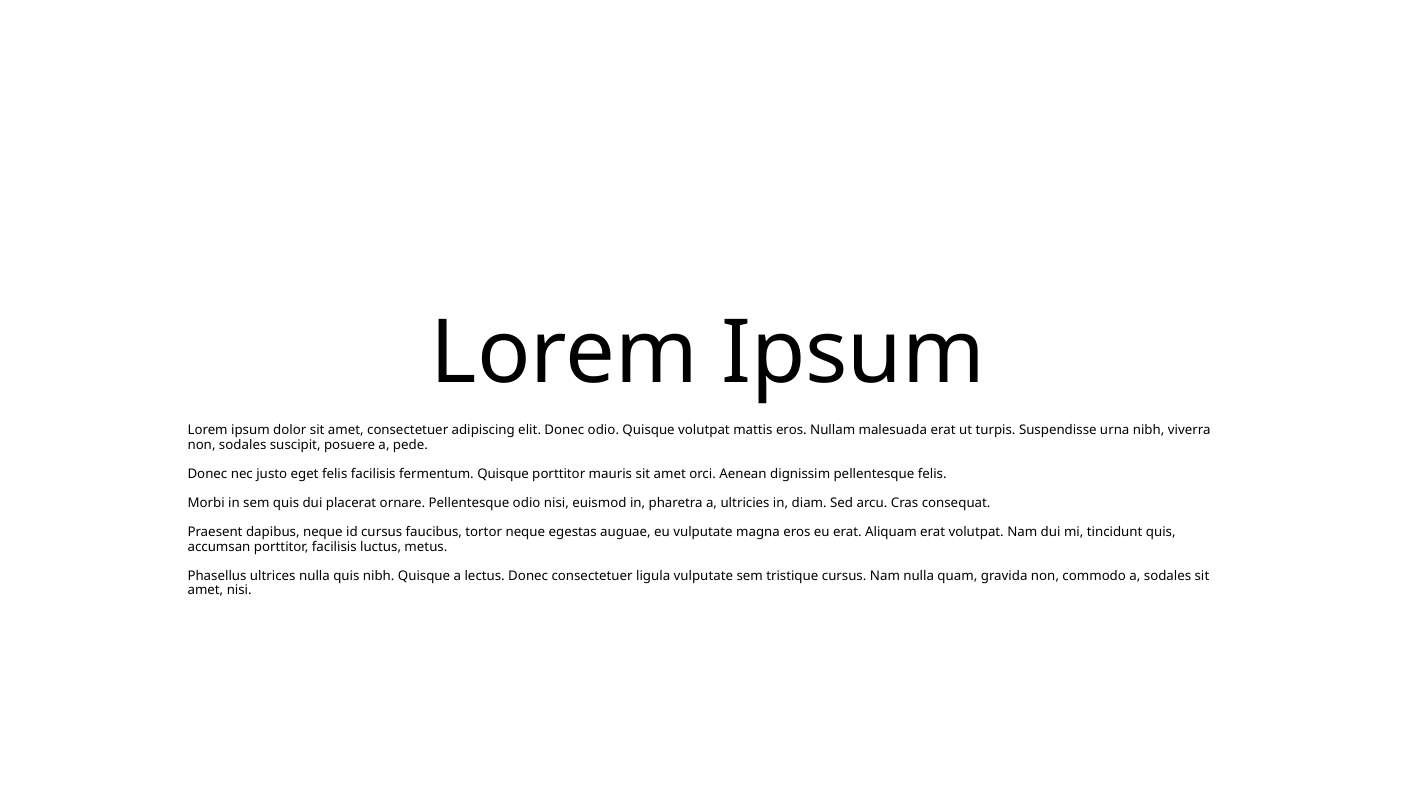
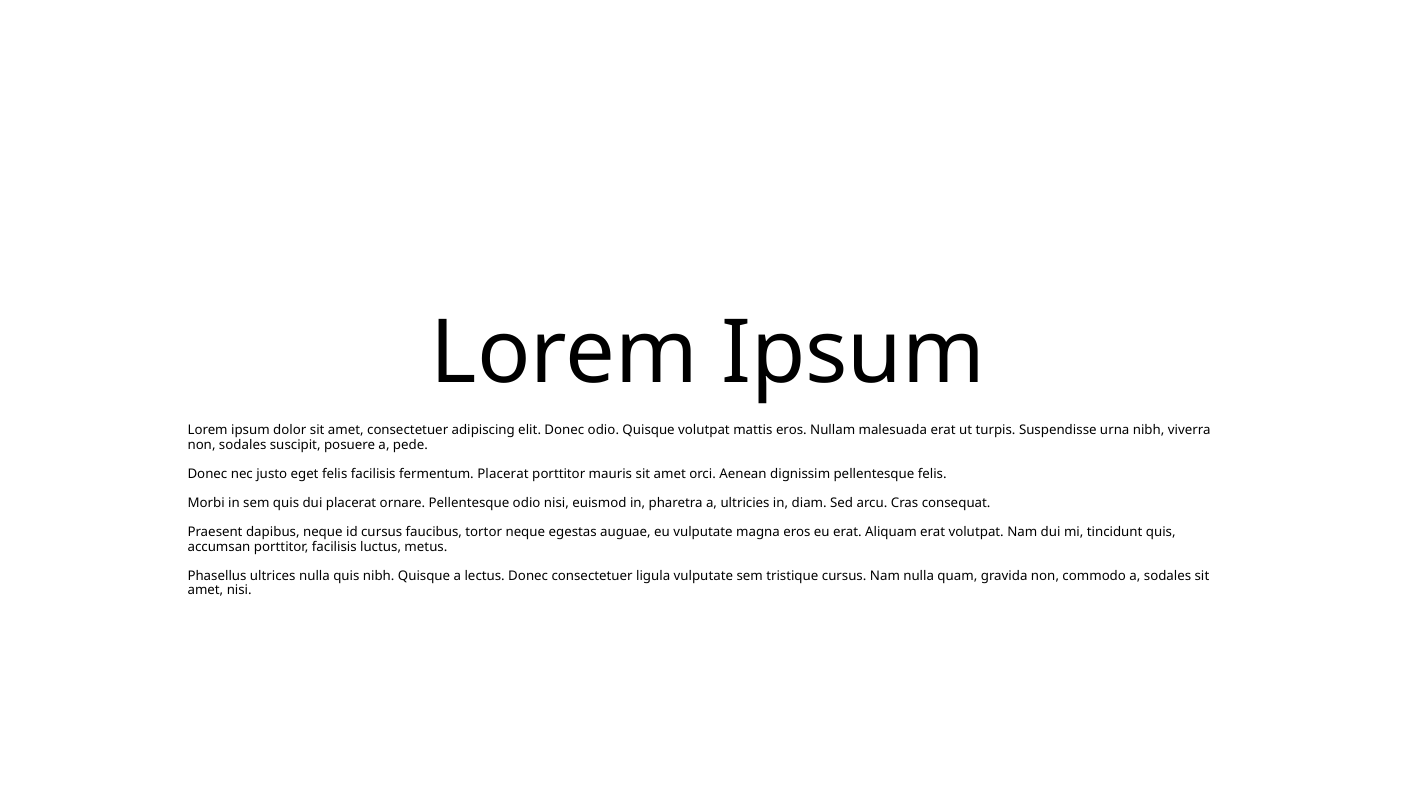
fermentum Quisque: Quisque -> Placerat
